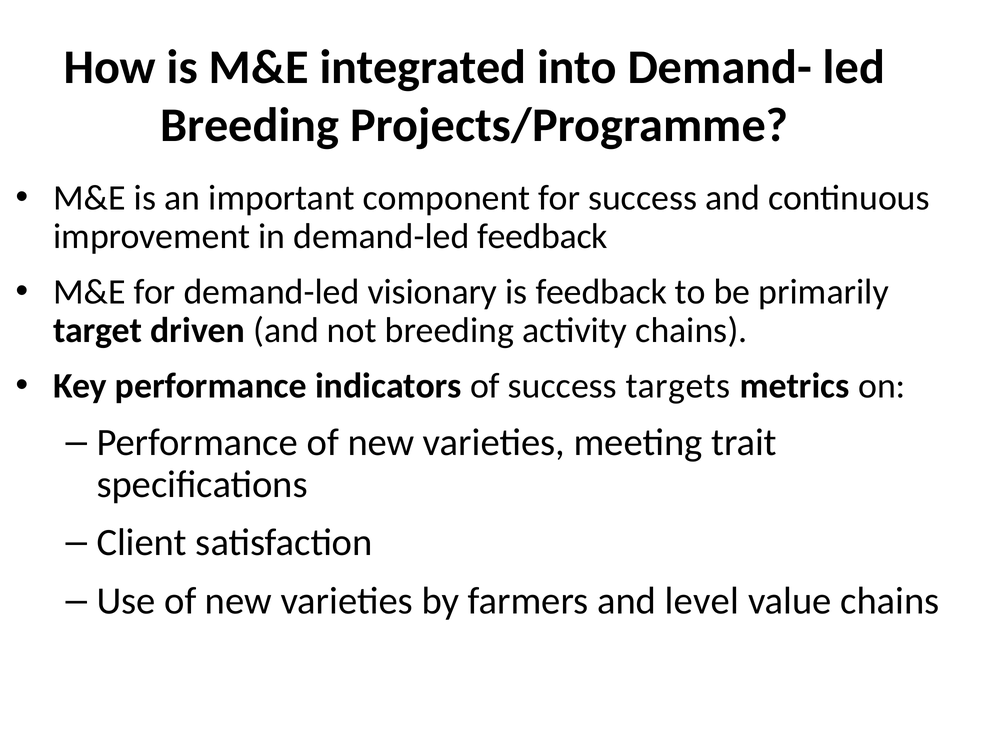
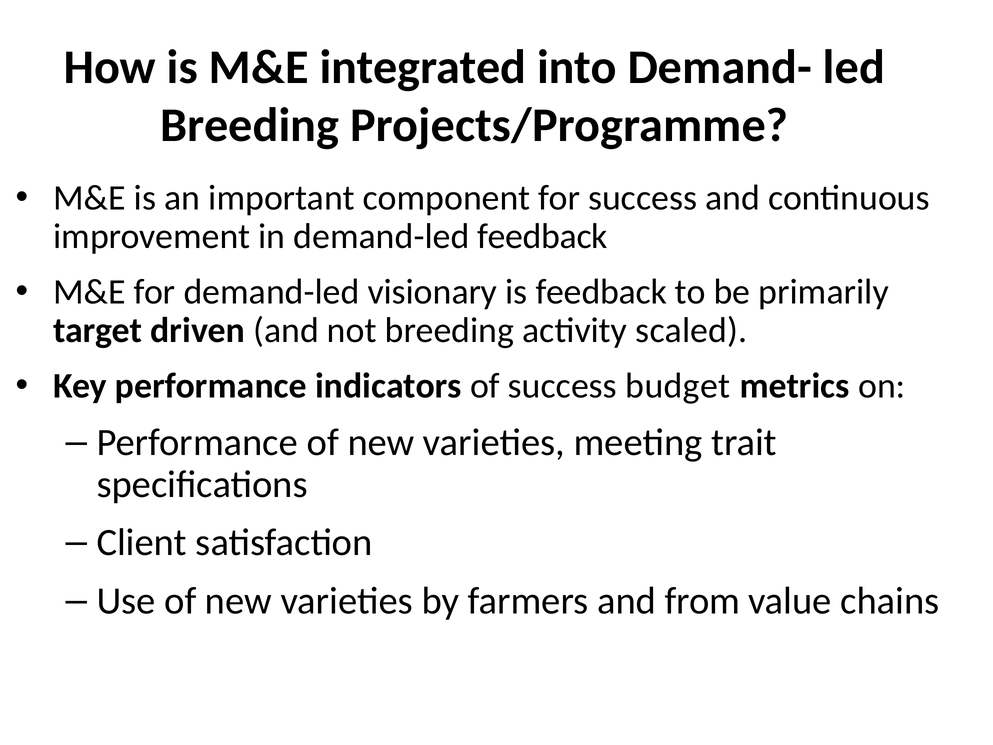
activity chains: chains -> scaled
targets: targets -> budget
level: level -> from
